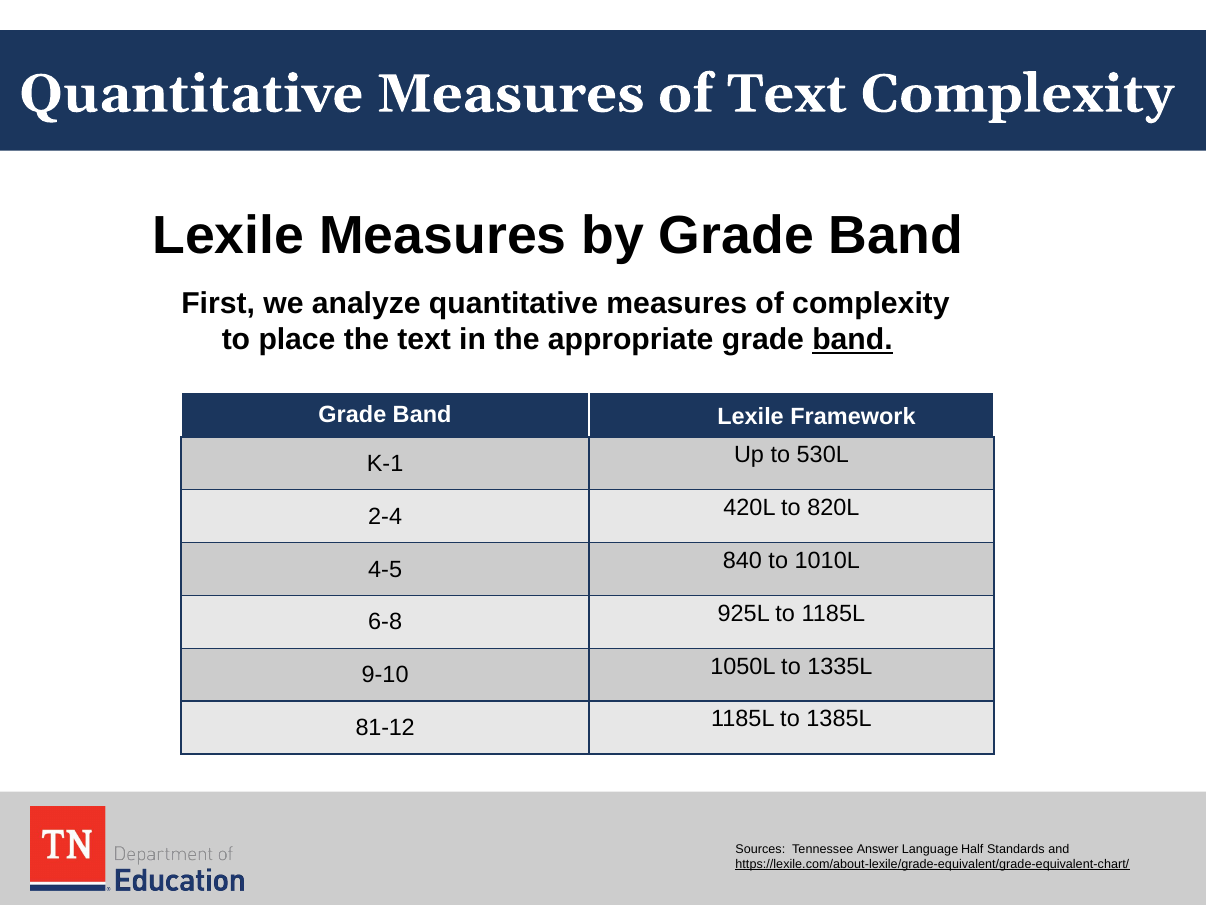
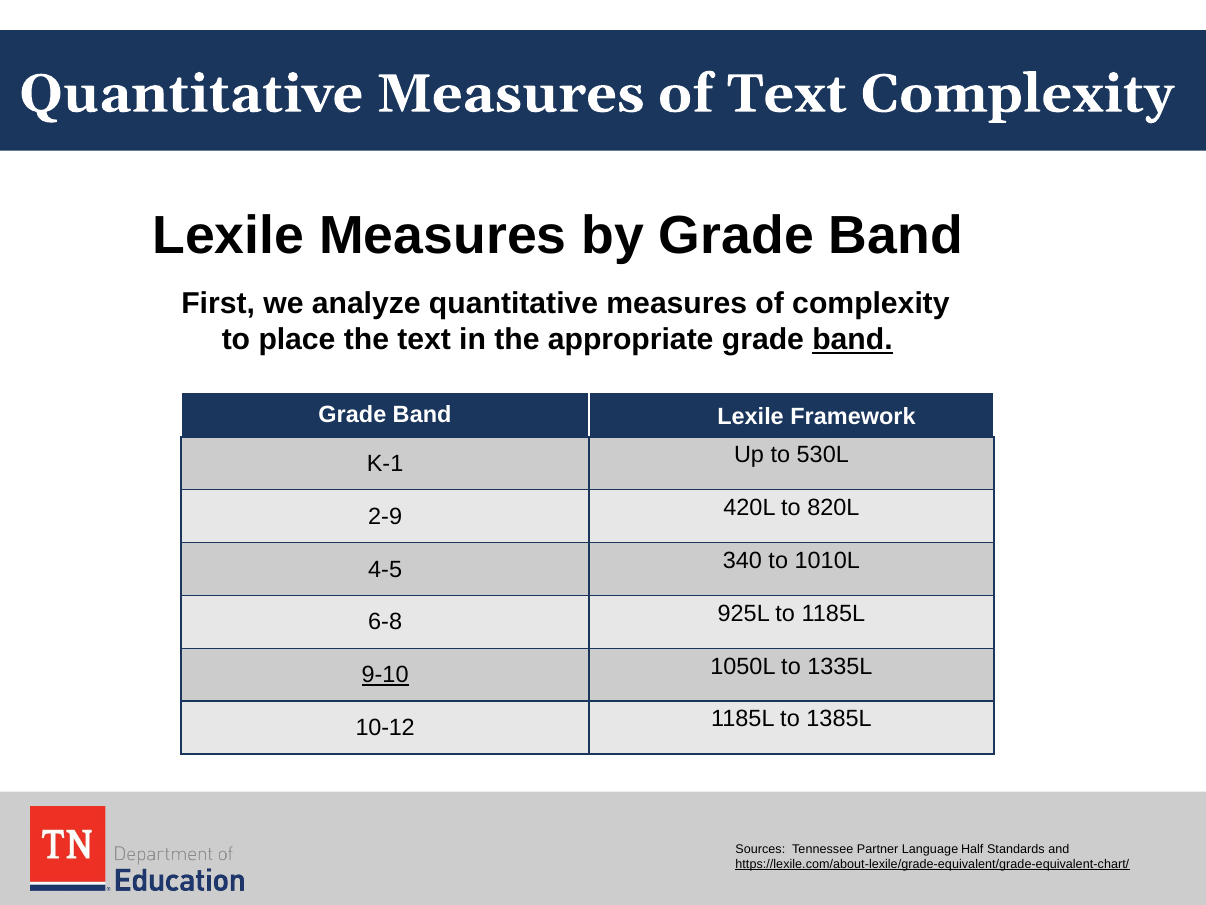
2-4: 2-4 -> 2-9
840: 840 -> 340
9-10 underline: none -> present
81-12: 81-12 -> 10-12
Answer: Answer -> Partner
